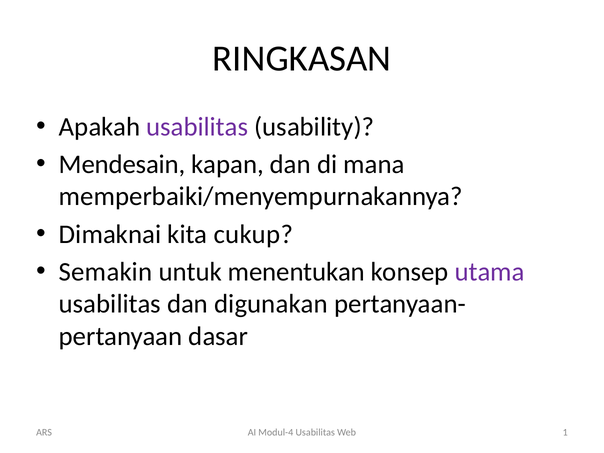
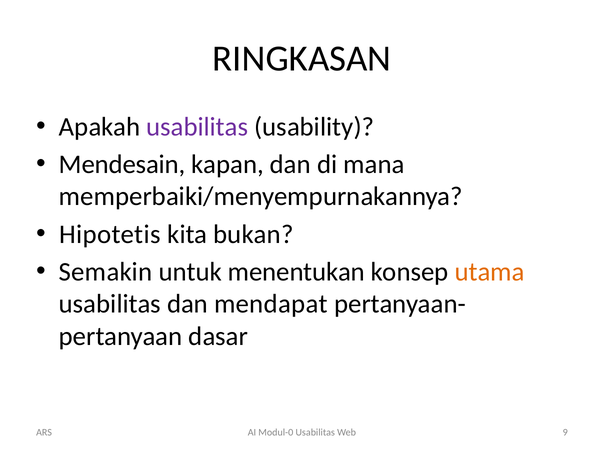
Dimaknai: Dimaknai -> Hipotetis
cukup: cukup -> bukan
utama colour: purple -> orange
digunakan: digunakan -> mendapat
Modul-4: Modul-4 -> Modul-0
1: 1 -> 9
